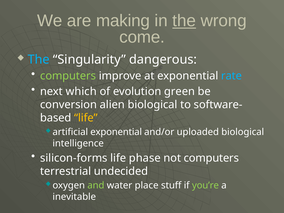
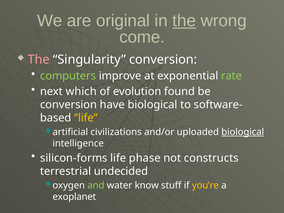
making: making -> original
The at (39, 60) colour: light blue -> pink
Singularity dangerous: dangerous -> conversion
rate colour: light blue -> light green
green: green -> found
alien: alien -> have
exponential at (116, 132): exponential -> civilizations
biological at (243, 132) underline: none -> present
not computers: computers -> constructs
place: place -> know
you’re colour: light green -> yellow
inevitable: inevitable -> exoplanet
